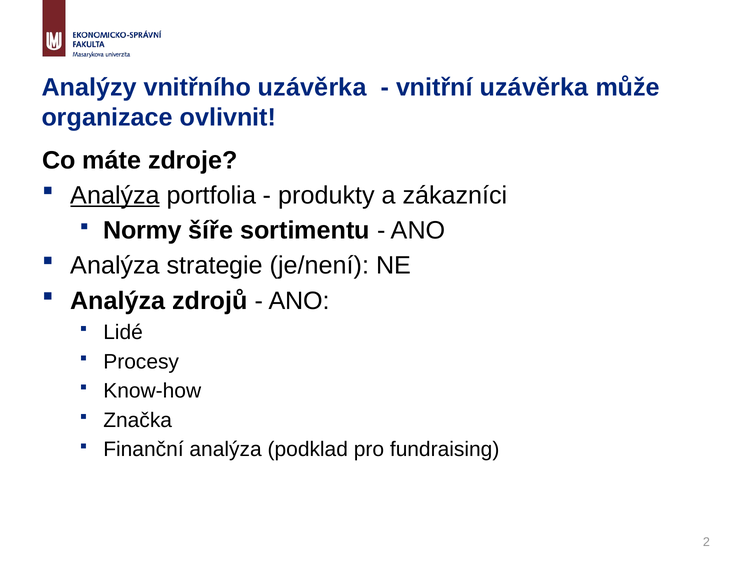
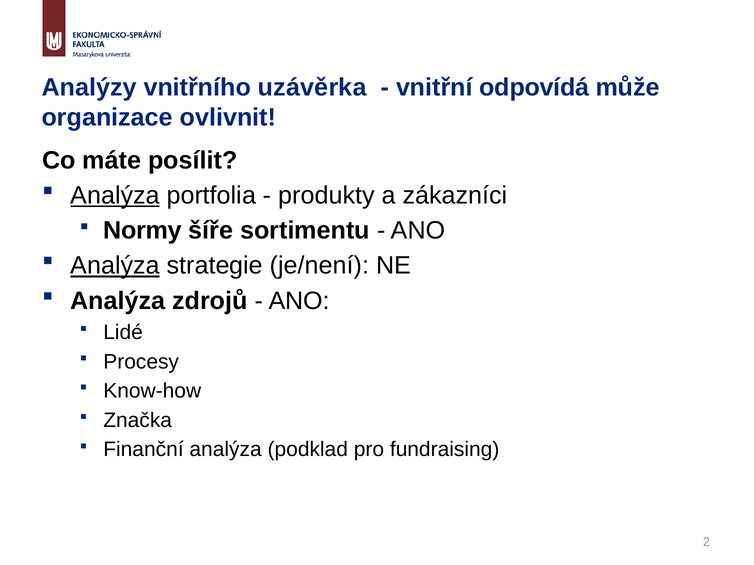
vnitřní uzávěrka: uzávěrka -> odpovídá
zdroje: zdroje -> posílit
Analýza at (115, 266) underline: none -> present
